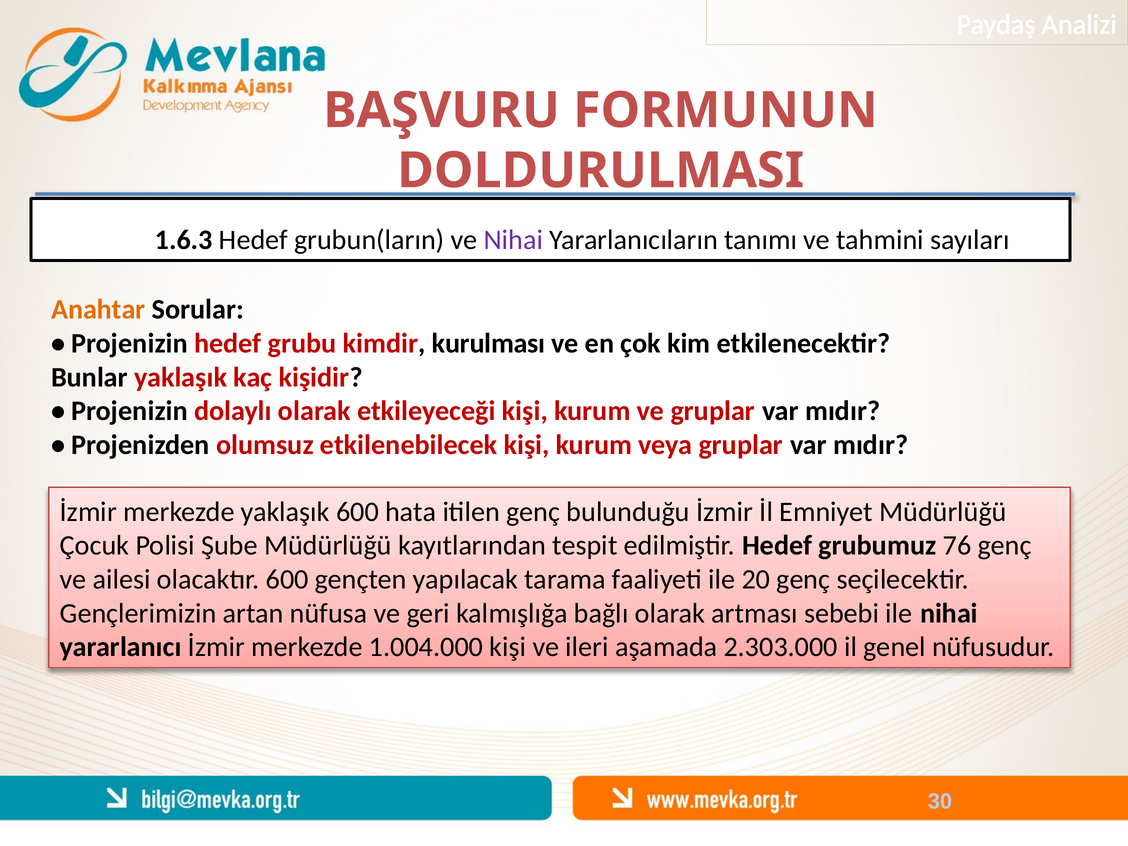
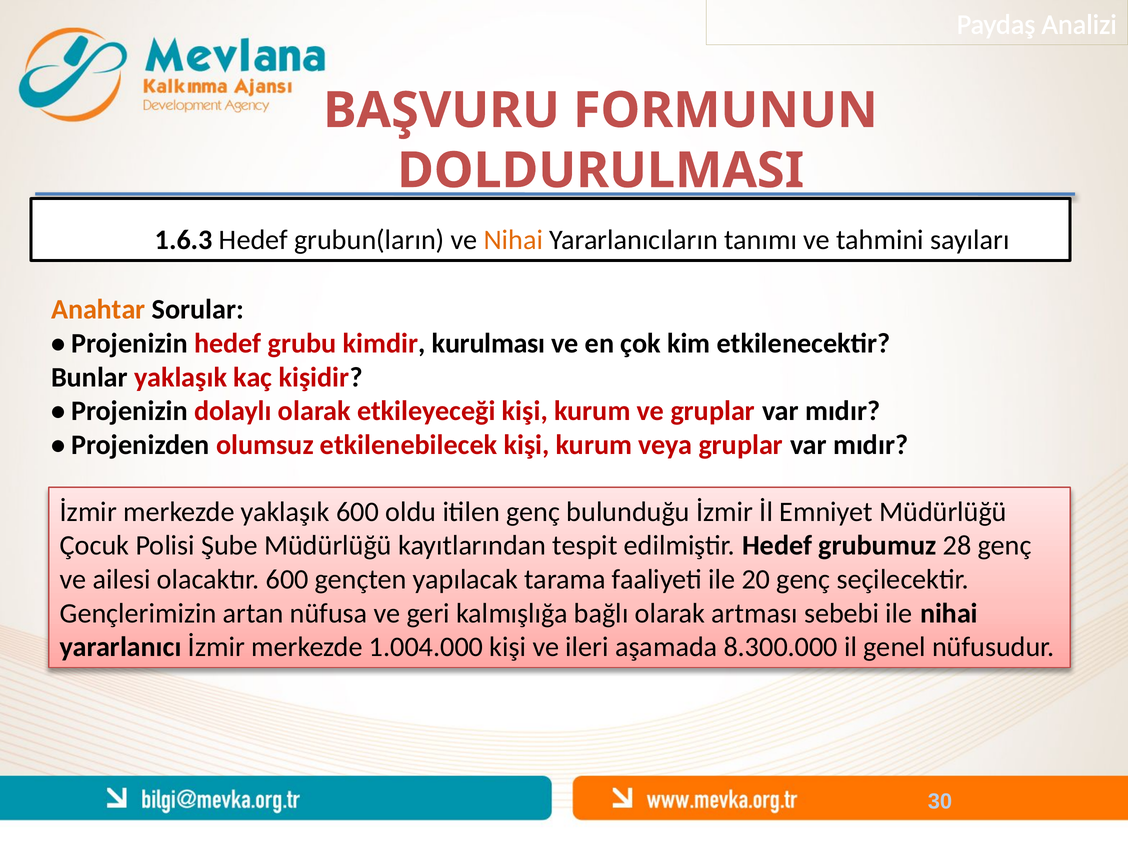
Nihai at (513, 240) colour: purple -> orange
hata: hata -> oldu
76: 76 -> 28
2.303.000: 2.303.000 -> 8.300.000
